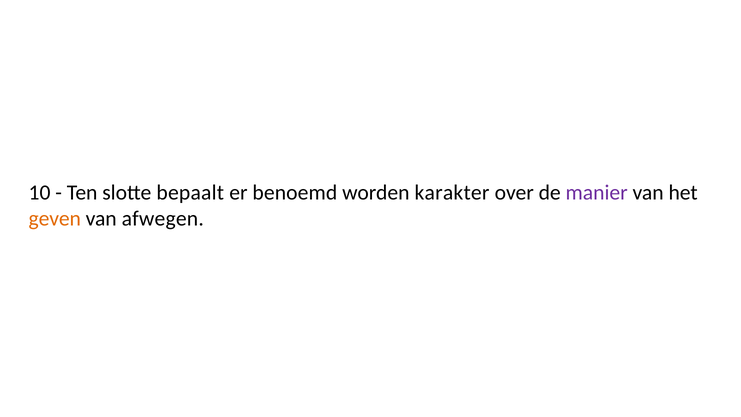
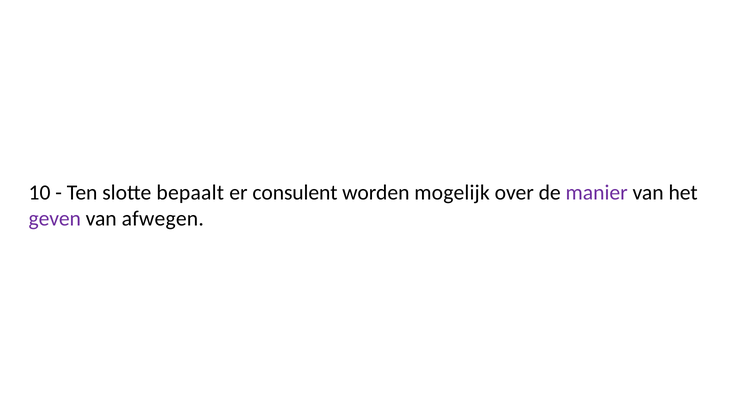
benoemd: benoemd -> consulent
karakter: karakter -> mogelijk
geven colour: orange -> purple
